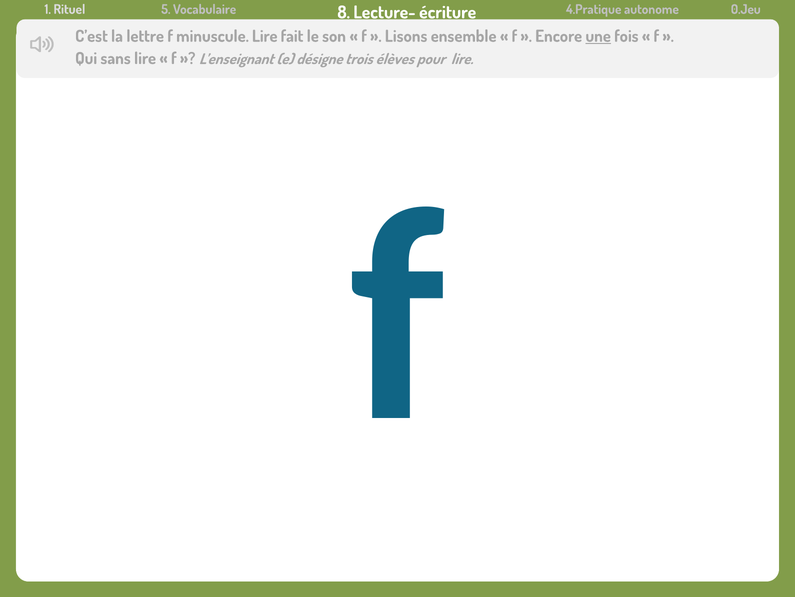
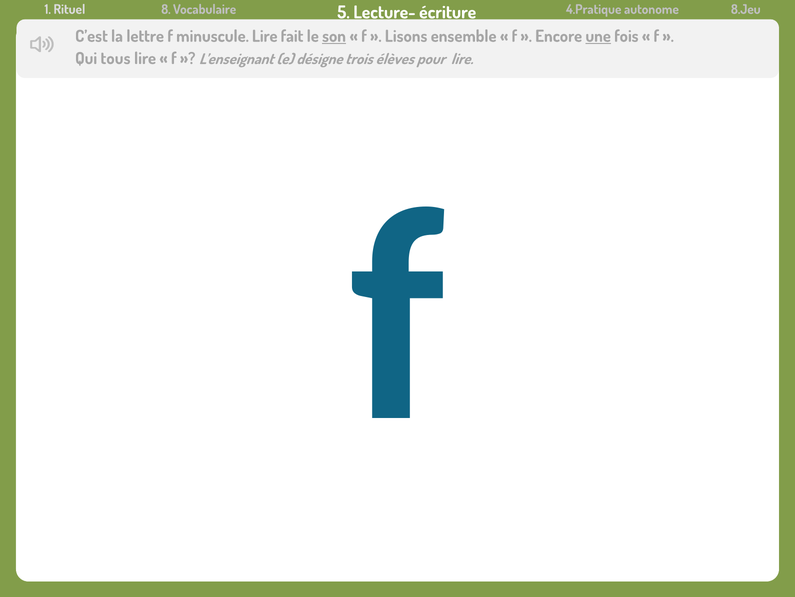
5: 5 -> 8
8: 8 -> 5
0.Jeu: 0.Jeu -> 8.Jeu
son underline: none -> present
sans: sans -> tous
